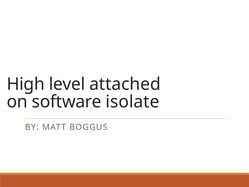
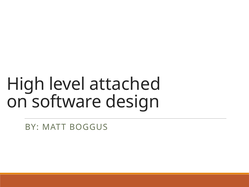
isolate: isolate -> design
